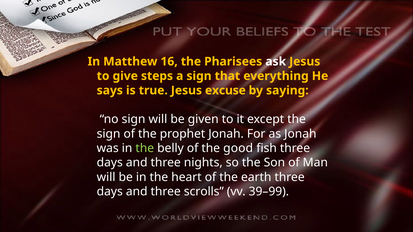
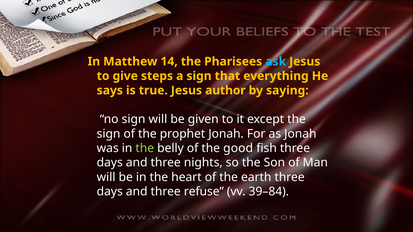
16: 16 -> 14
ask colour: white -> light blue
excuse: excuse -> author
scrolls: scrolls -> refuse
39–99: 39–99 -> 39–84
